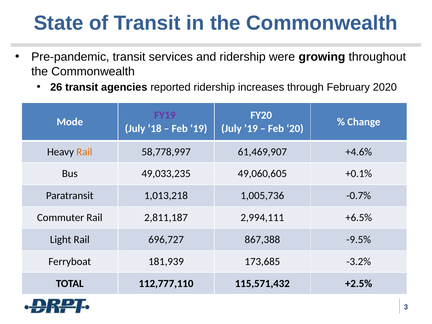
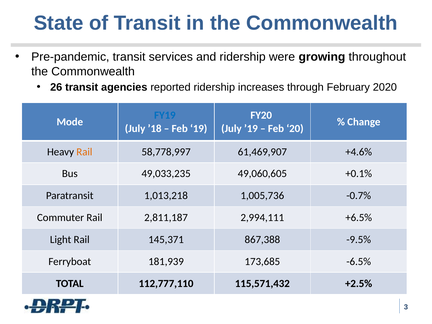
FY19 colour: purple -> blue
696,727: 696,727 -> 145,371
-3.2%: -3.2% -> -6.5%
